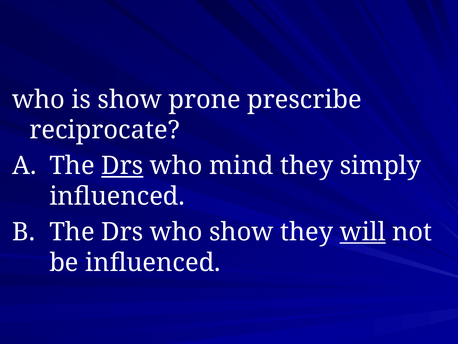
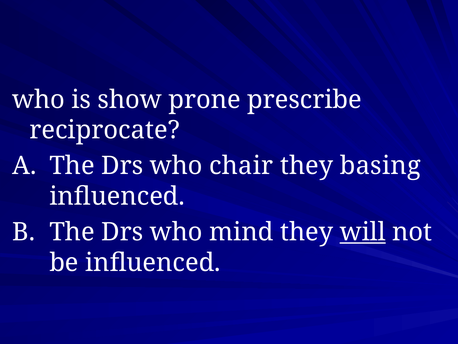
Drs at (122, 166) underline: present -> none
mind: mind -> chair
simply: simply -> basing
who show: show -> mind
